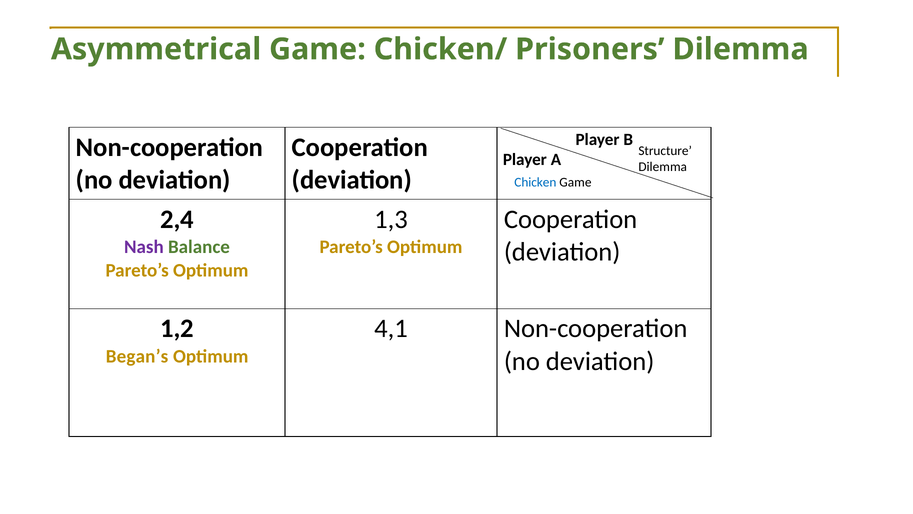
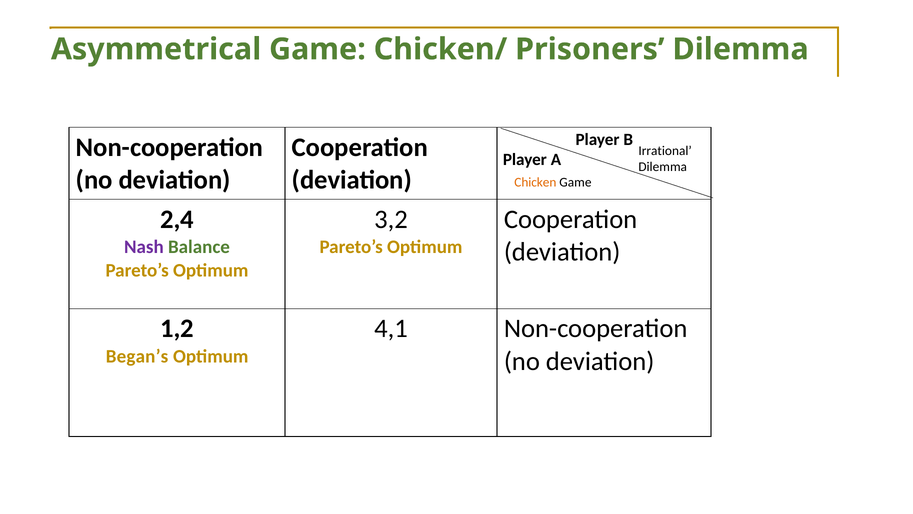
Structure: Structure -> Irrational
Chicken colour: blue -> orange
1,3: 1,3 -> 3,2
